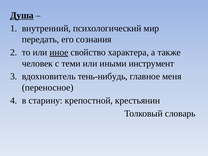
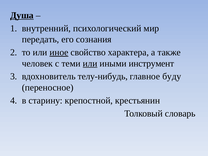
или at (90, 63) underline: none -> present
тень-нибудь: тень-нибудь -> телу-нибудь
меня: меня -> буду
